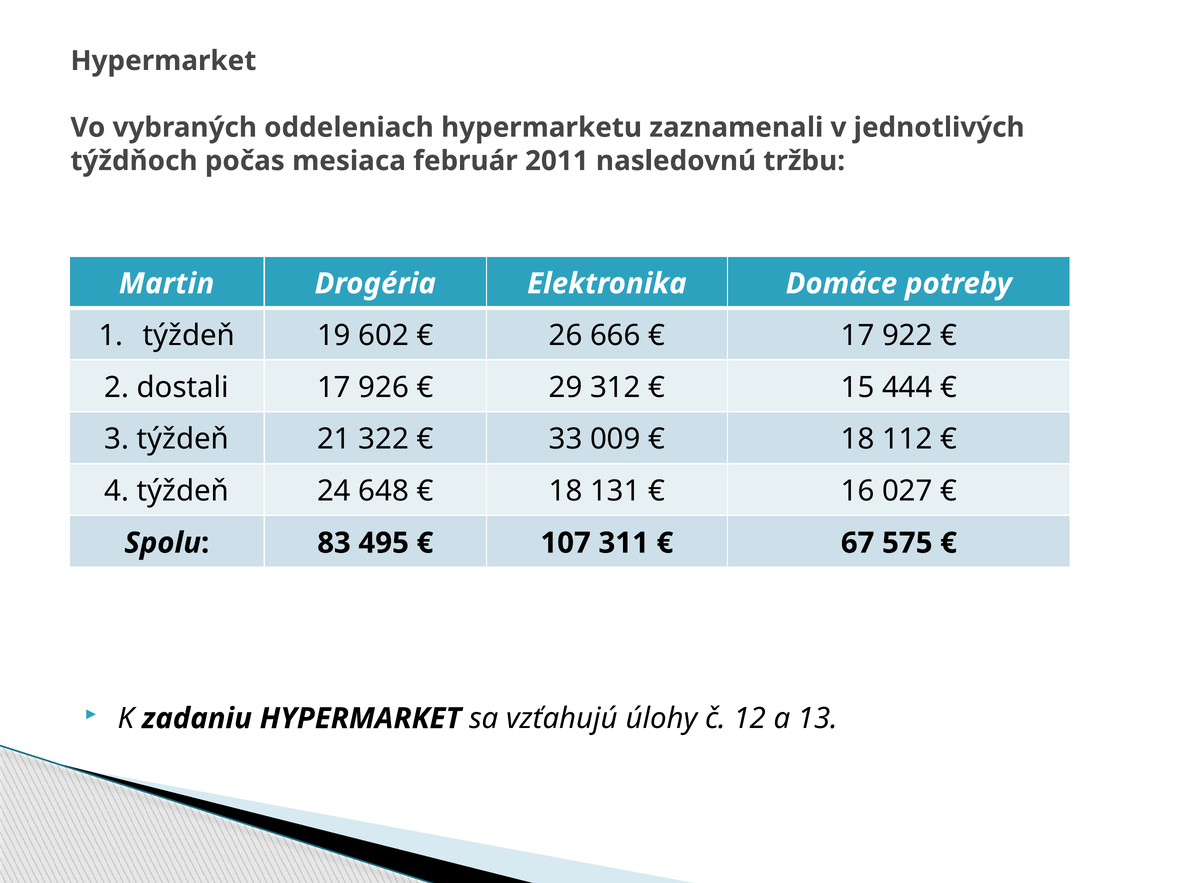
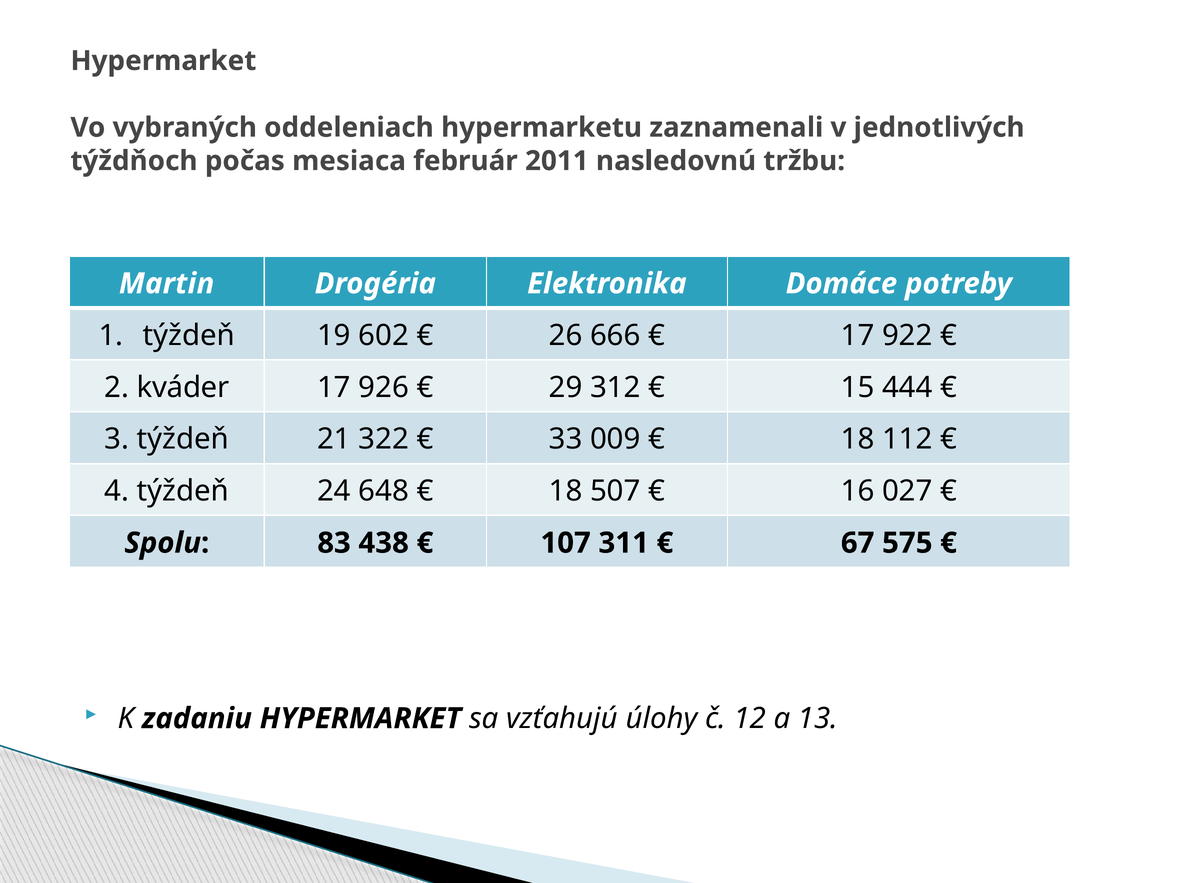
dostali: dostali -> kváder
131: 131 -> 507
495: 495 -> 438
